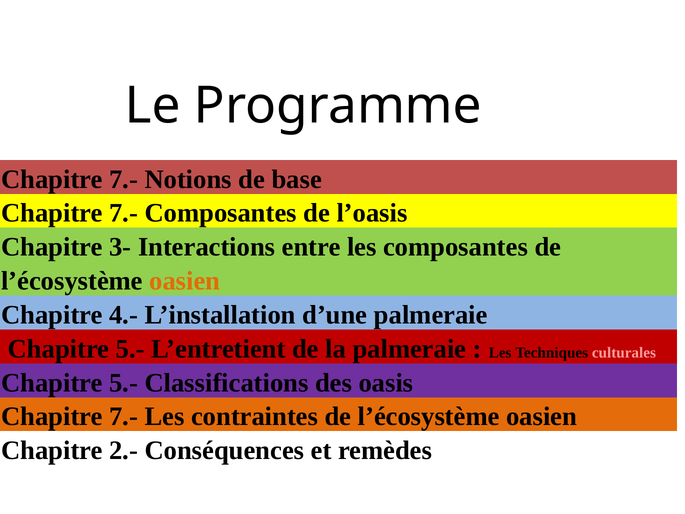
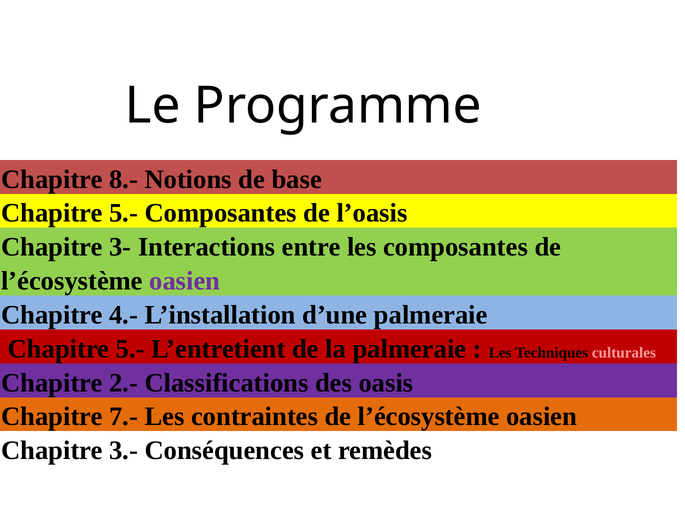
7.- at (124, 179): 7.- -> 8.-
7.- at (124, 213): 7.- -> 5.-
oasien at (185, 281) colour: orange -> purple
5.- at (124, 383): 5.- -> 2.-
2.-: 2.- -> 3.-
